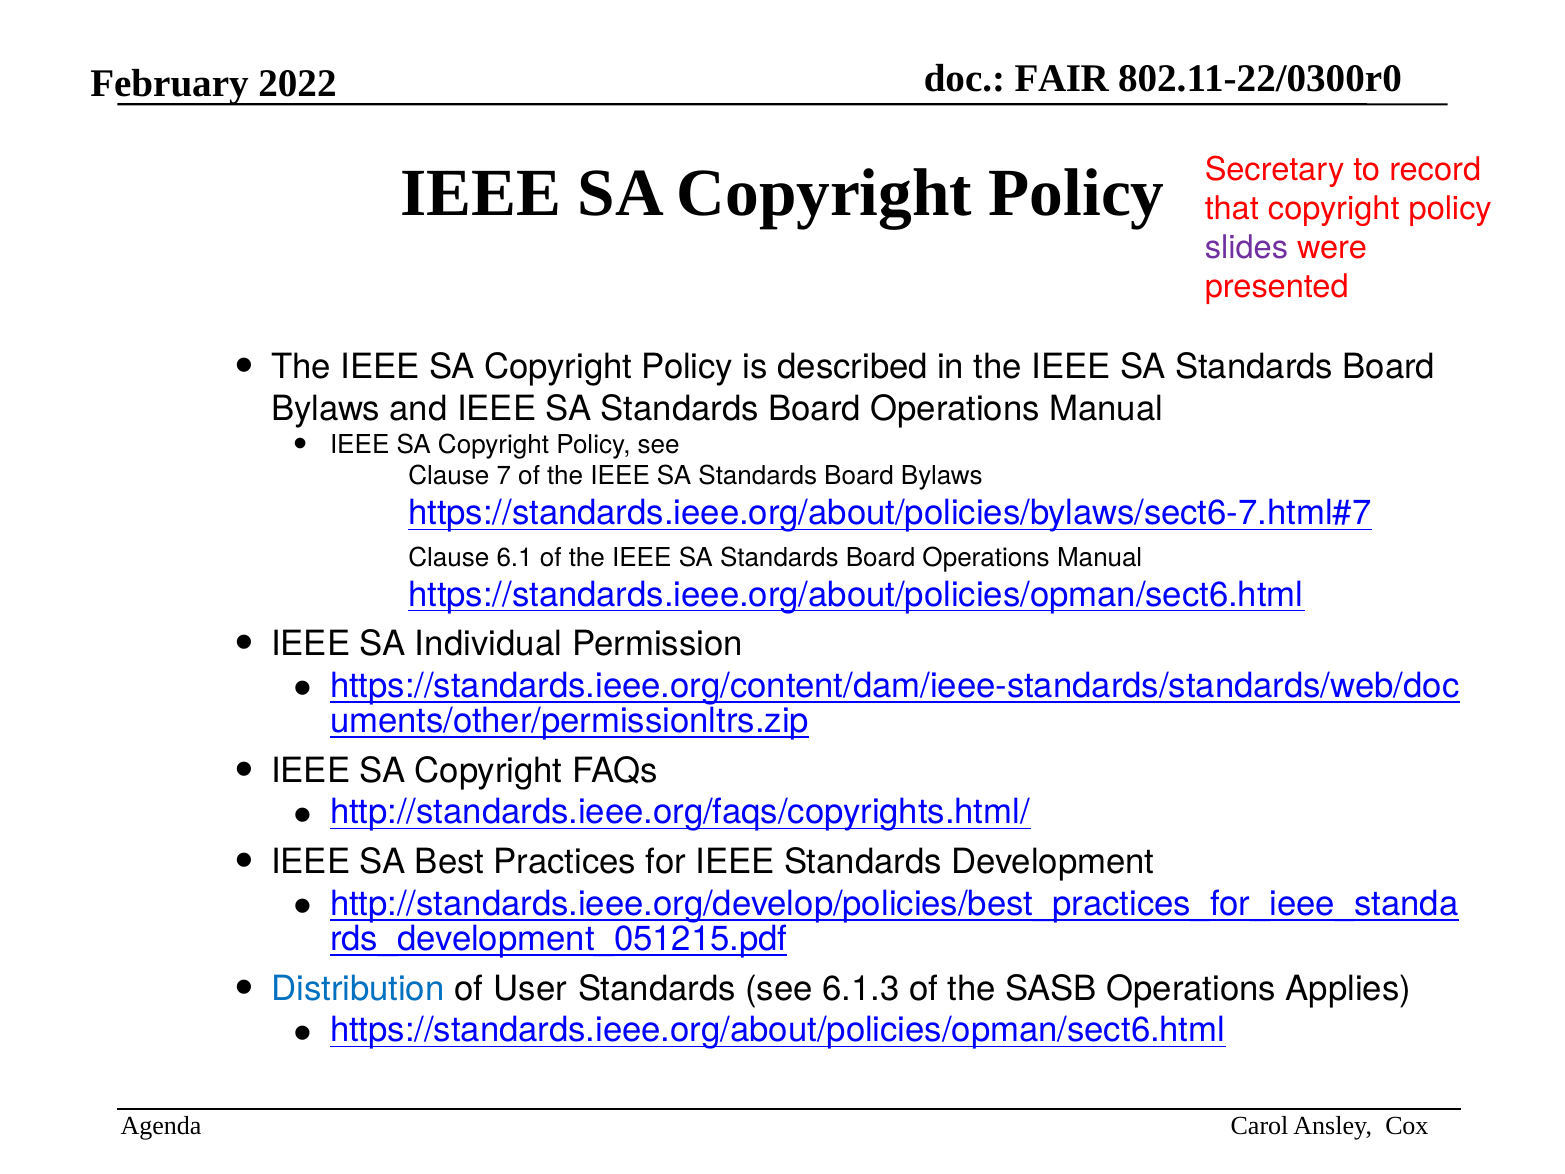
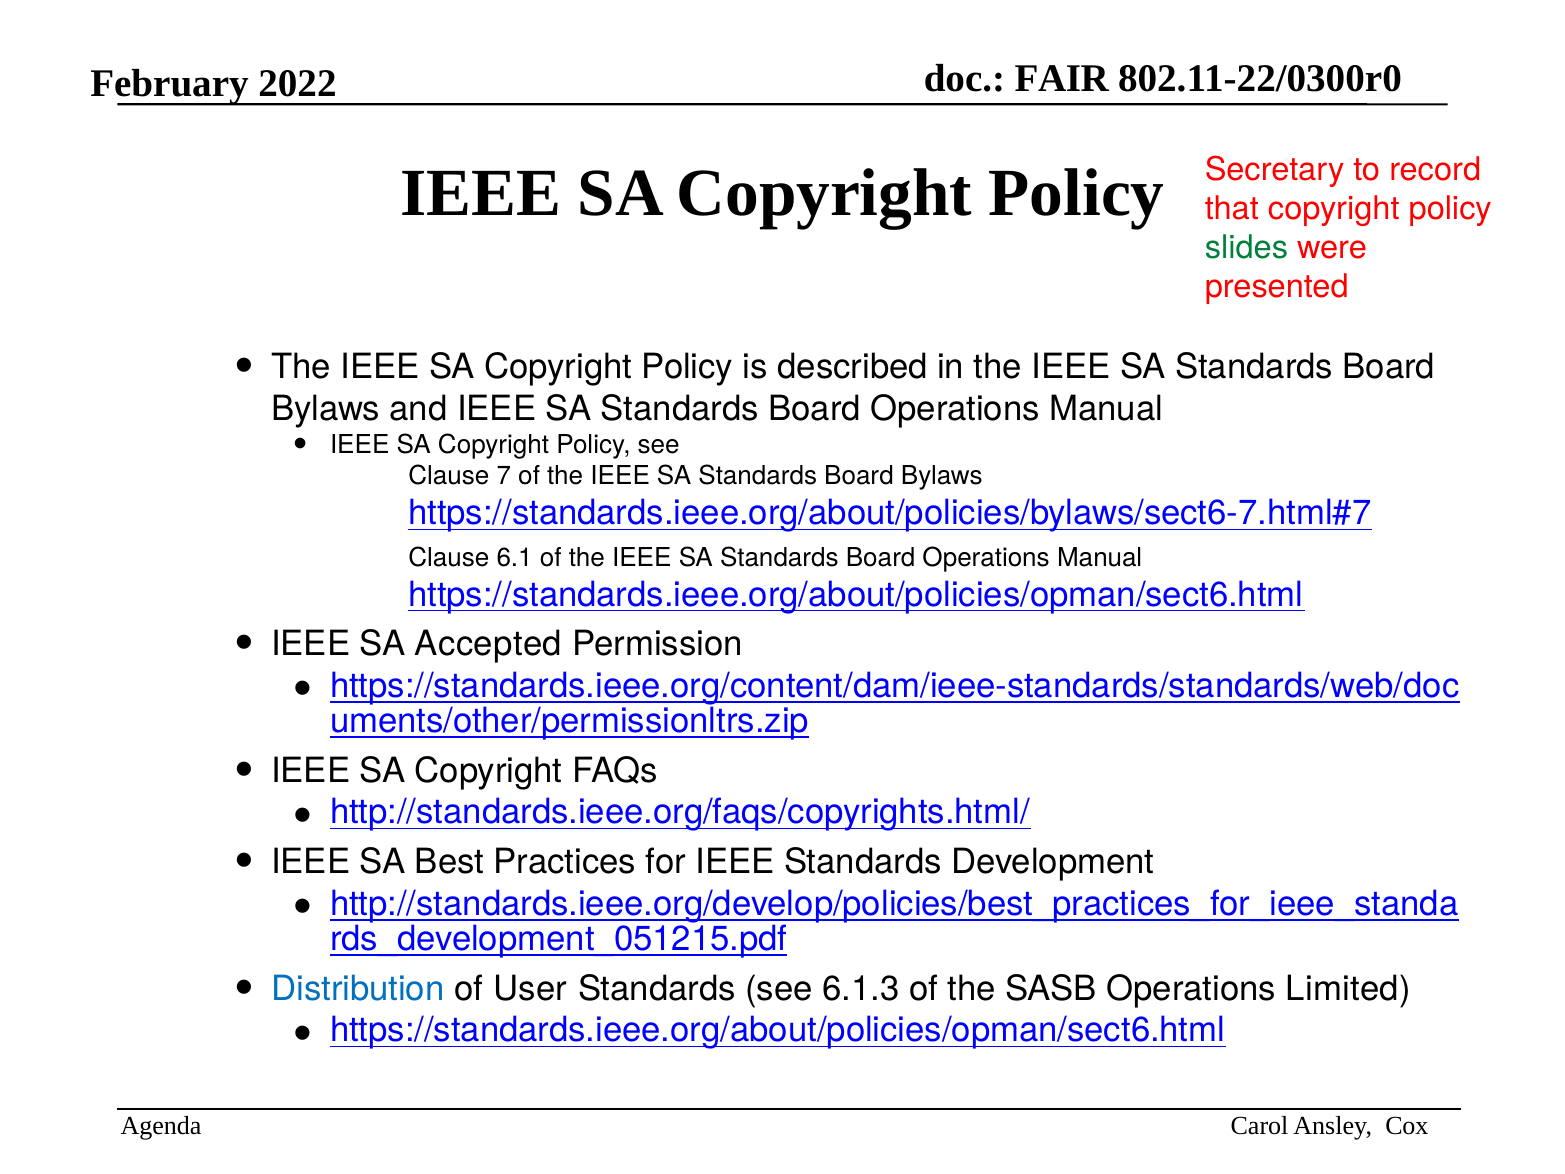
slides colour: purple -> green
Individual: Individual -> Accepted
Applies: Applies -> Limited
